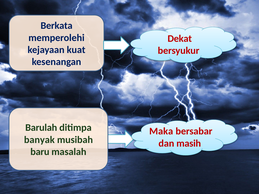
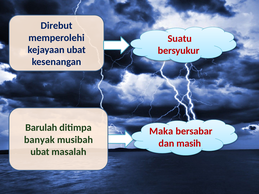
Berkata: Berkata -> Direbut
Dekat: Dekat -> Suatu
kejayaan kuat: kuat -> ubat
baru at (40, 152): baru -> ubat
